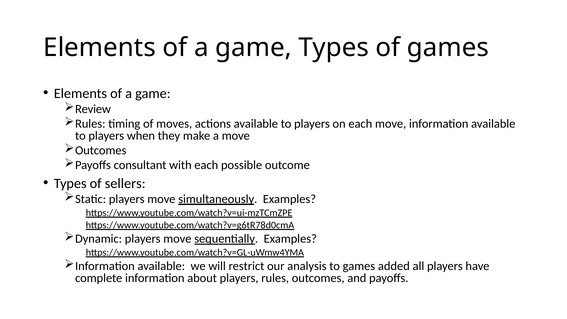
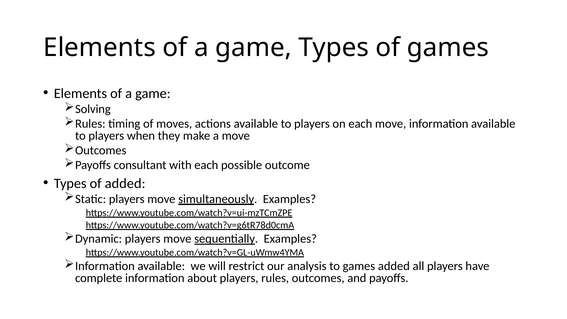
Review: Review -> Solving
of sellers: sellers -> added
